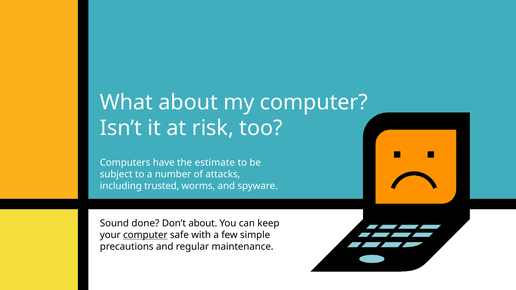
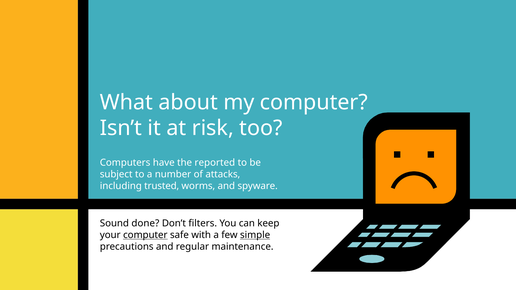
estimate: estimate -> reported
Don’t about: about -> filters
simple underline: none -> present
